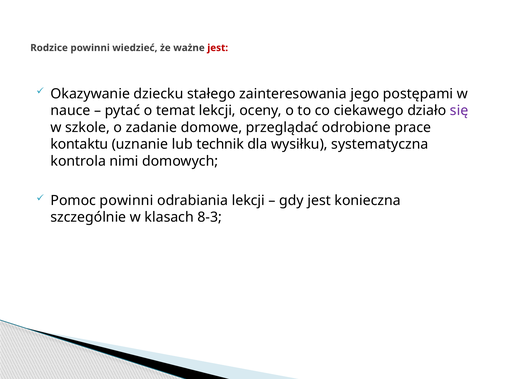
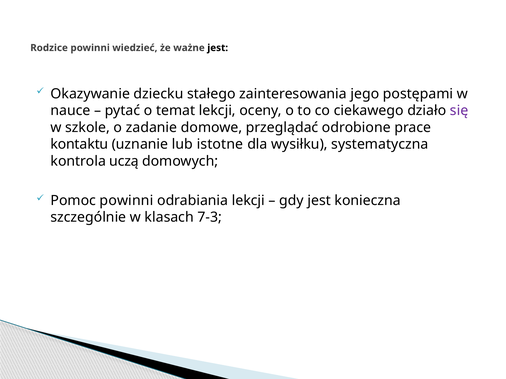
jest at (218, 48) colour: red -> black
technik: technik -> istotne
nimi: nimi -> uczą
8-3: 8-3 -> 7-3
